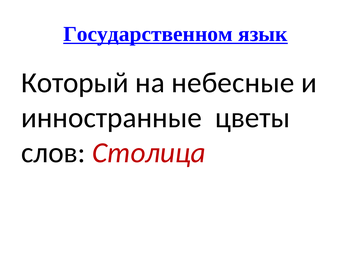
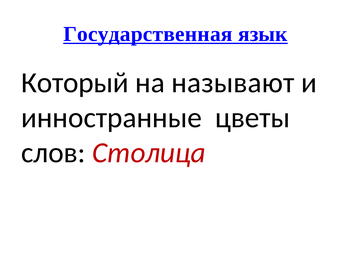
Государственном: Государственном -> Государственная
небесные: небесные -> называют
